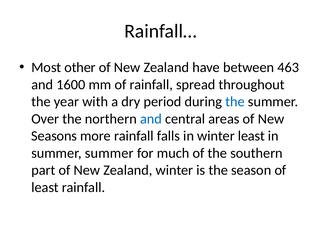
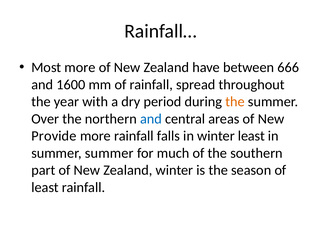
Most other: other -> more
463: 463 -> 666
the at (235, 102) colour: blue -> orange
Seasons: Seasons -> Provide
